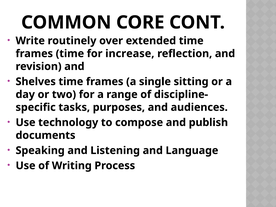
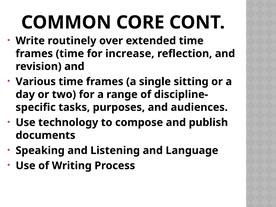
Shelves: Shelves -> Various
